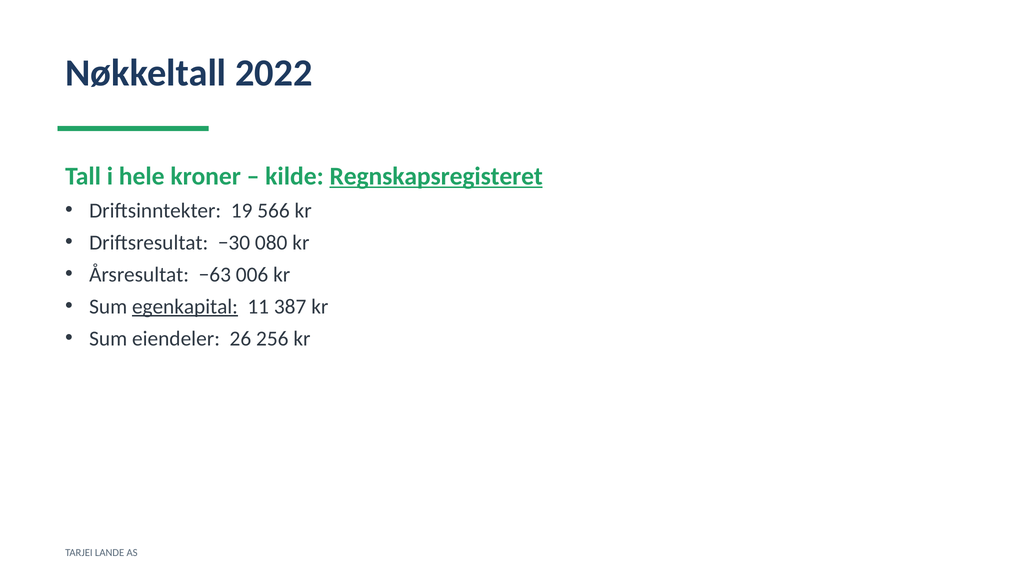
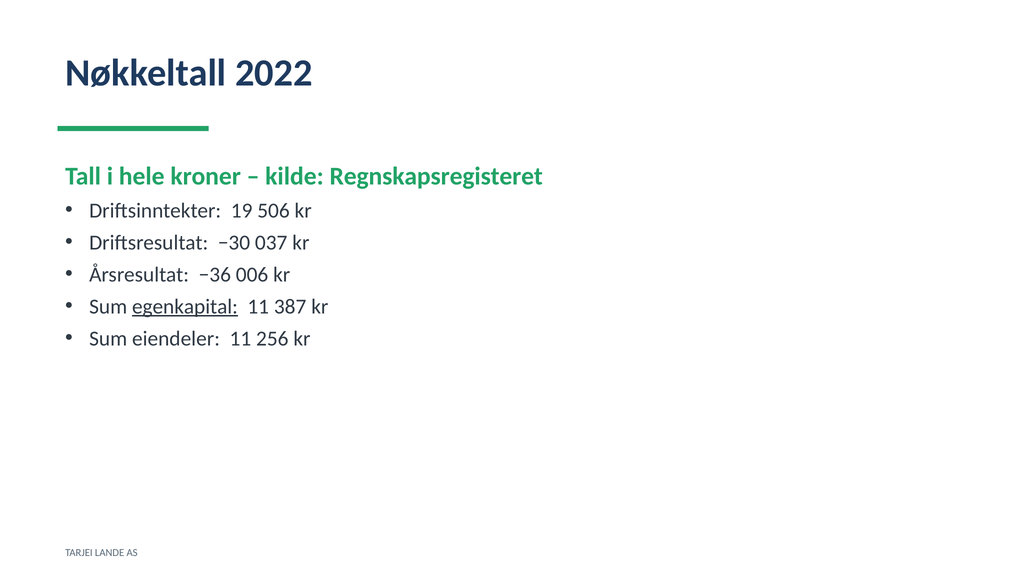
Regnskapsregisteret underline: present -> none
566: 566 -> 506
080: 080 -> 037
−63: −63 -> −36
eiendeler 26: 26 -> 11
